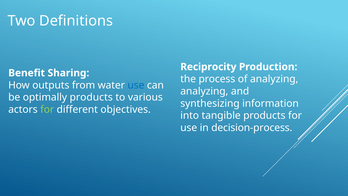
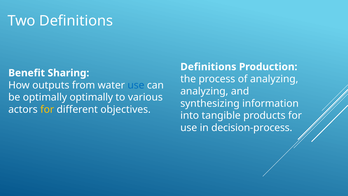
Reciprocity at (208, 67): Reciprocity -> Definitions
optimally products: products -> optimally
for at (47, 109) colour: light green -> yellow
